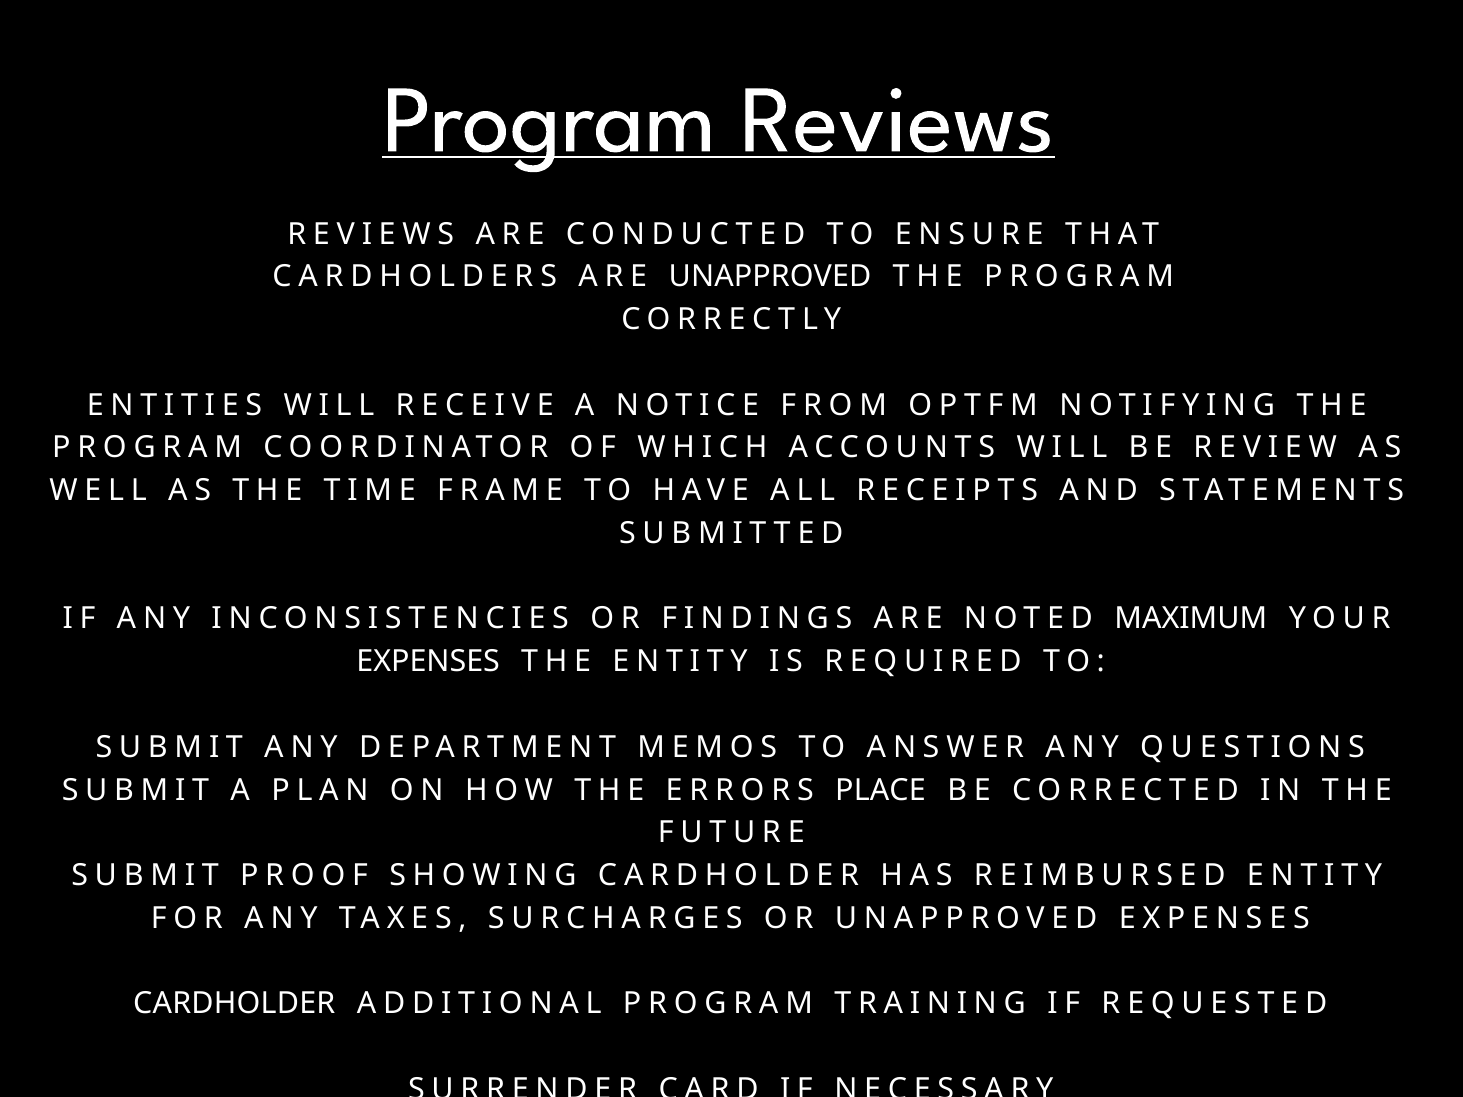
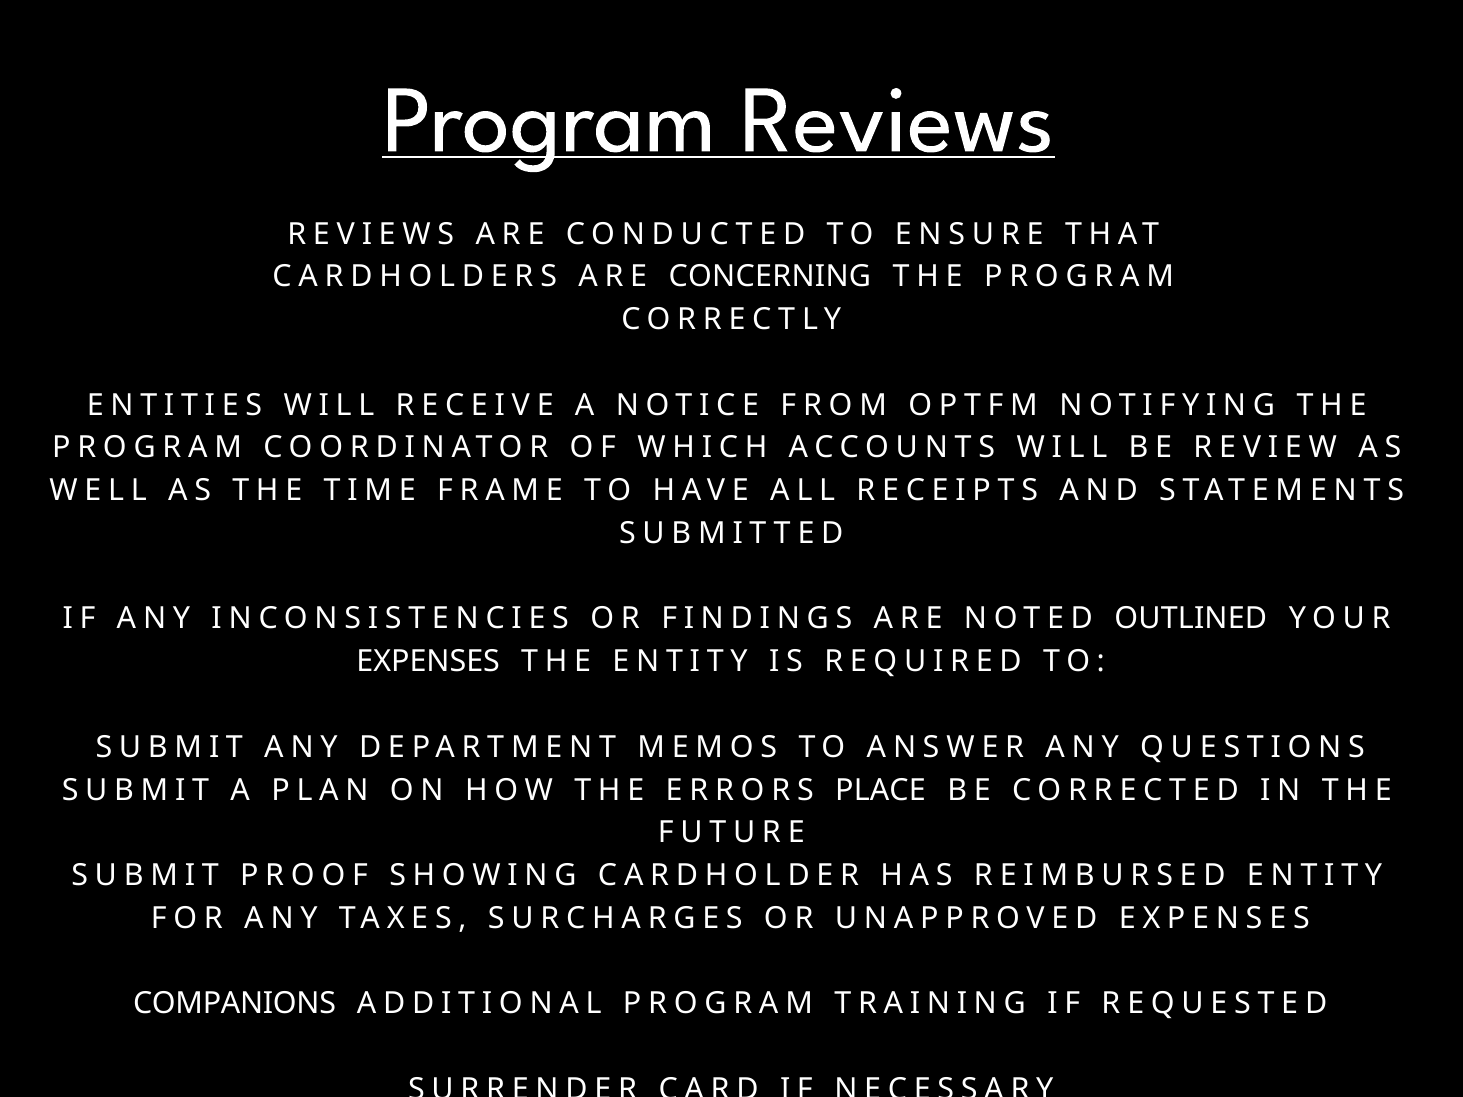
ARE UNAPPROVED: UNAPPROVED -> CONCERNING
MAXIMUM: MAXIMUM -> OUTLINED
CARDHOLDER at (234, 1004): CARDHOLDER -> COMPANIONS
